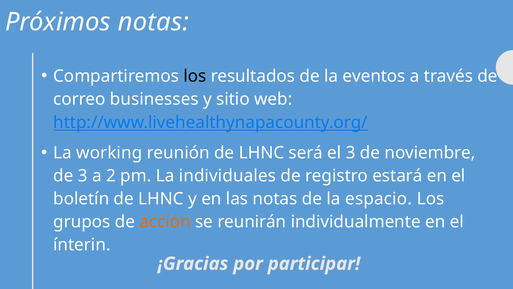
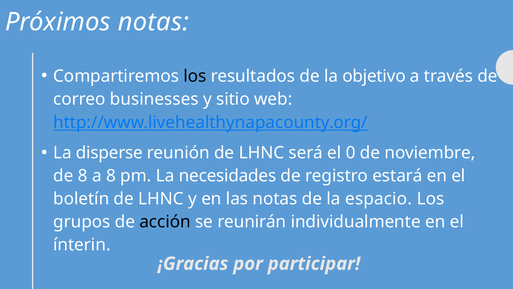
eventos: eventos -> objetivo
working: working -> disperse
el 3: 3 -> 0
de 3: 3 -> 8
a 2: 2 -> 8
individuales: individuales -> necesidades
acción colour: orange -> black
